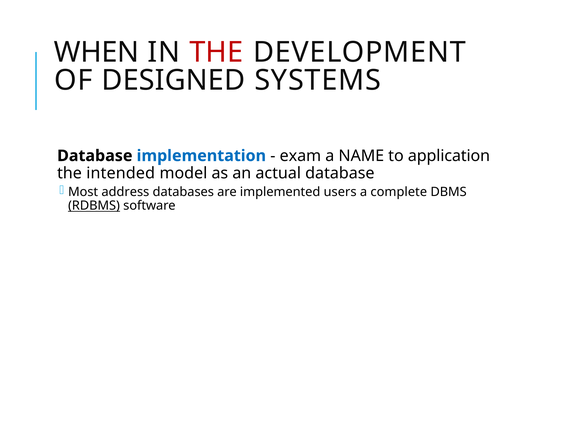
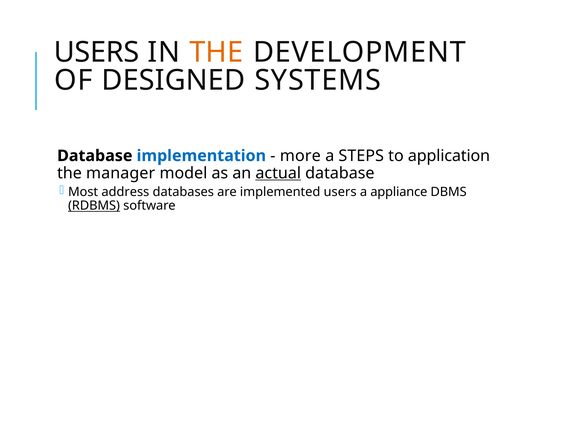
WHEN at (96, 52): WHEN -> USERS
THE at (216, 52) colour: red -> orange
exam: exam -> more
NAME: NAME -> STEPS
intended: intended -> manager
actual underline: none -> present
complete: complete -> appliance
